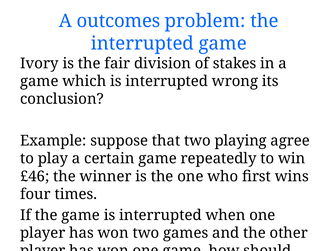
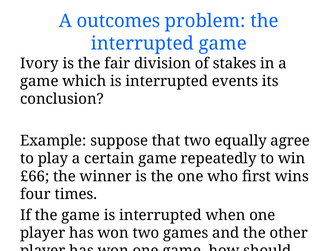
wrong: wrong -> events
playing: playing -> equally
£46: £46 -> £66
